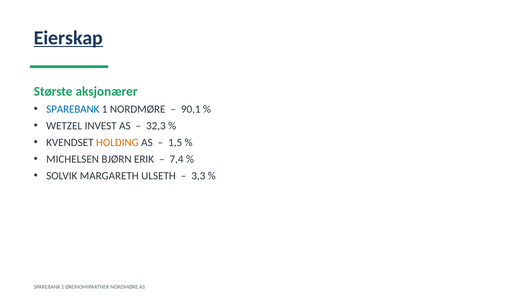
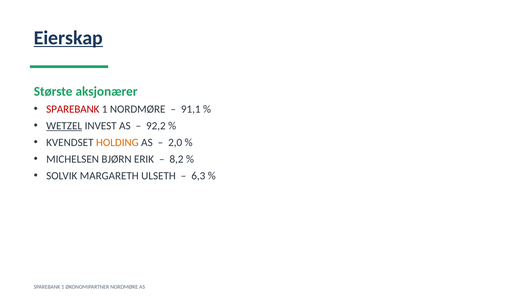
SPAREBANK at (73, 109) colour: blue -> red
90,1: 90,1 -> 91,1
WETZEL underline: none -> present
32,3: 32,3 -> 92,2
1,5: 1,5 -> 2,0
7,4: 7,4 -> 8,2
3,3: 3,3 -> 6,3
